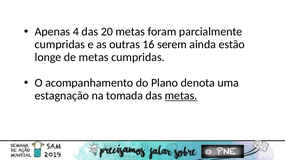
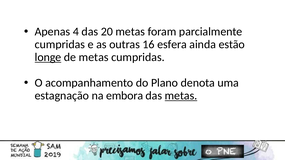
serem: serem -> esfera
longe underline: none -> present
tomada: tomada -> embora
